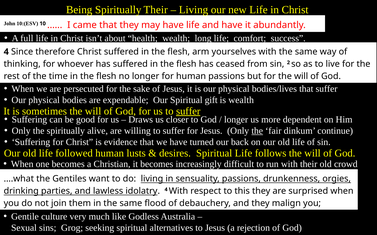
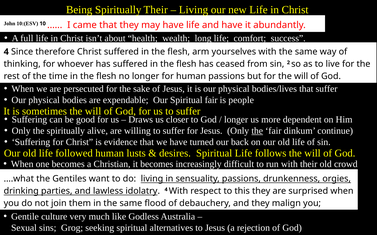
Spiritual gift: gift -> fair
is wealth: wealth -> people
suffer at (188, 111) underline: present -> none
